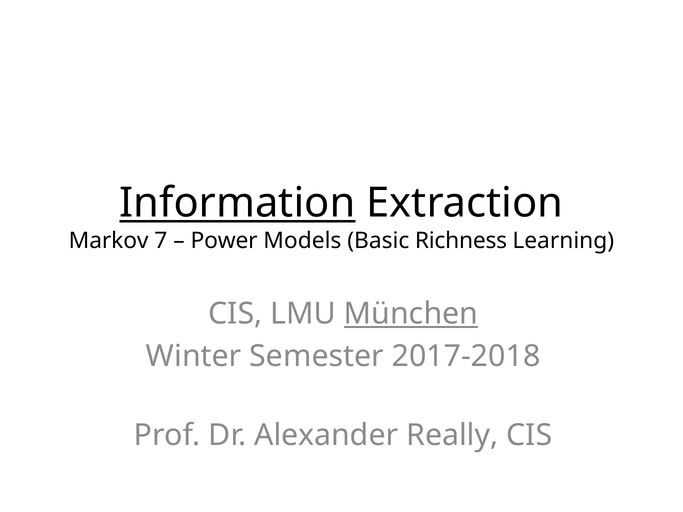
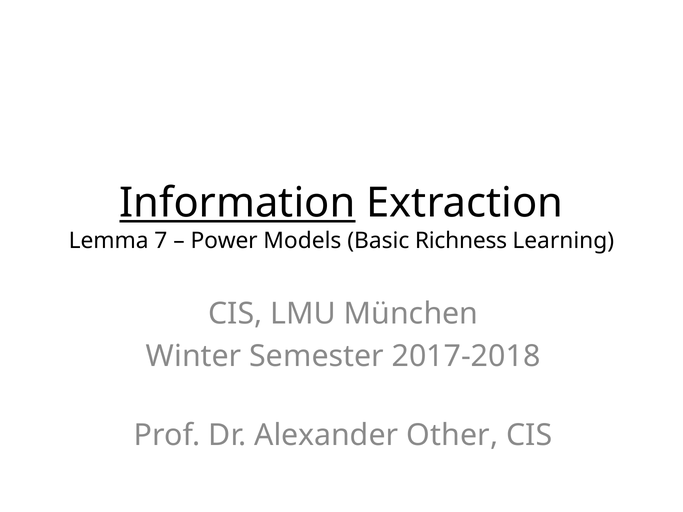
Markov: Markov -> Lemma
München underline: present -> none
Really: Really -> Other
